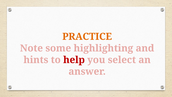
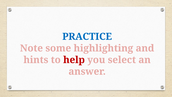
PRACTICE colour: orange -> blue
